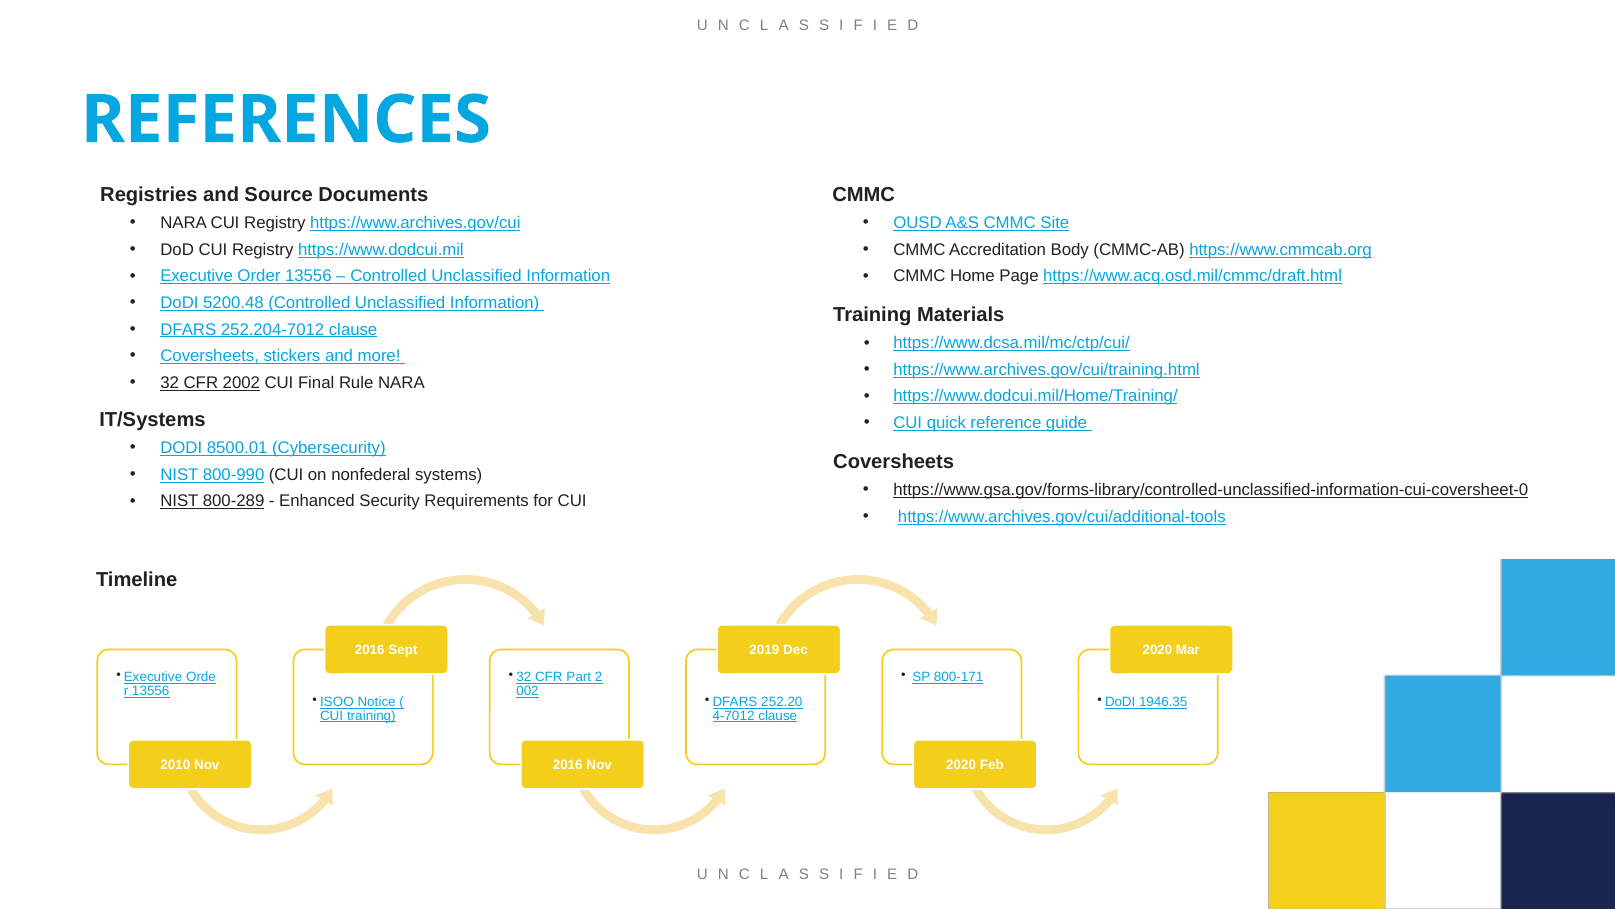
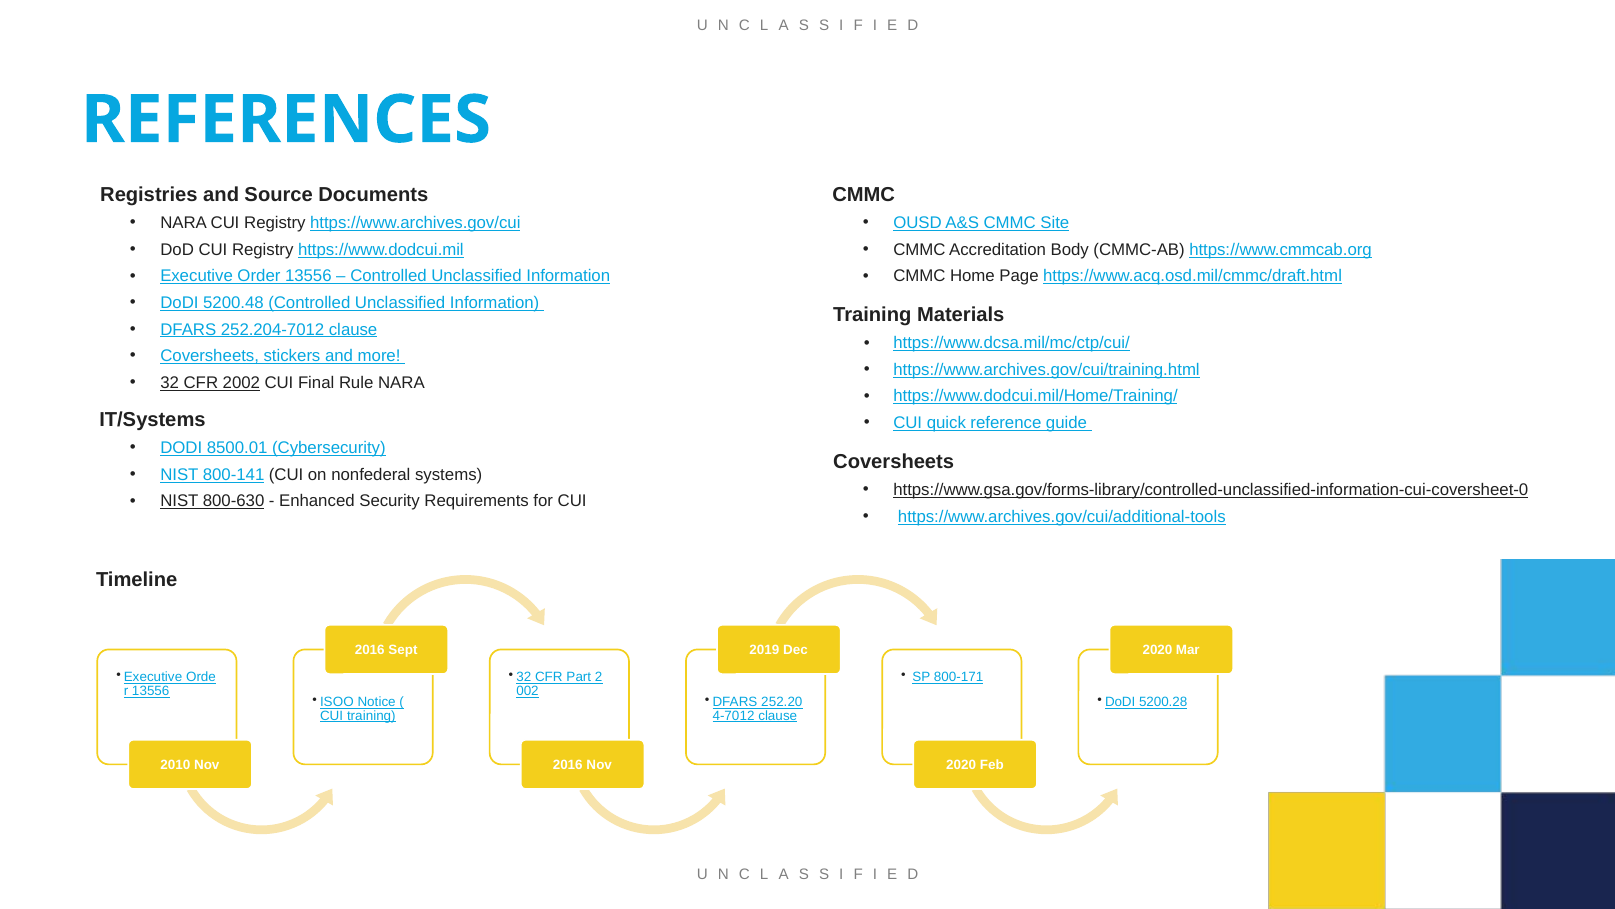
800-990: 800-990 -> 800-141
800-289: 800-289 -> 800-630
1946.35: 1946.35 -> 5200.28
